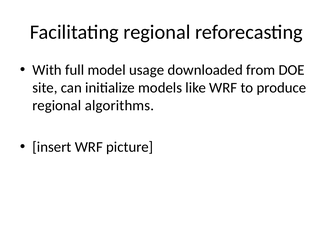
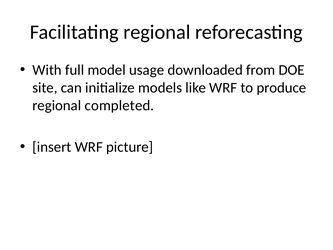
algorithms: algorithms -> completed
